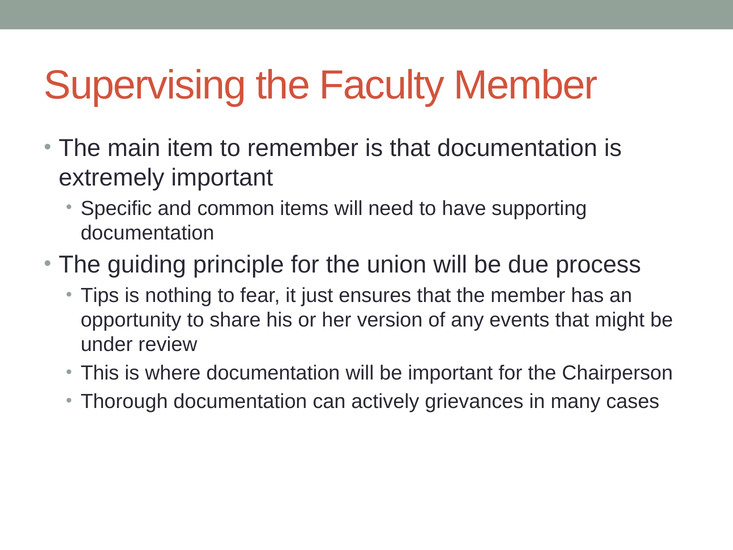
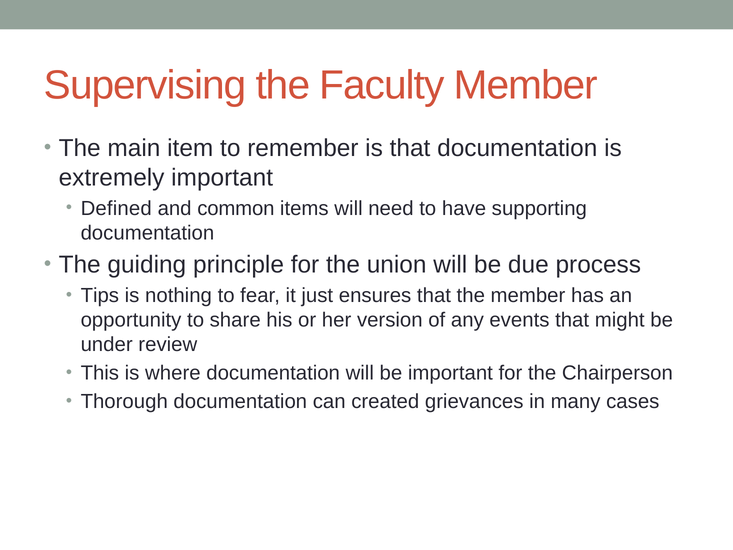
Specific: Specific -> Defined
actively: actively -> created
